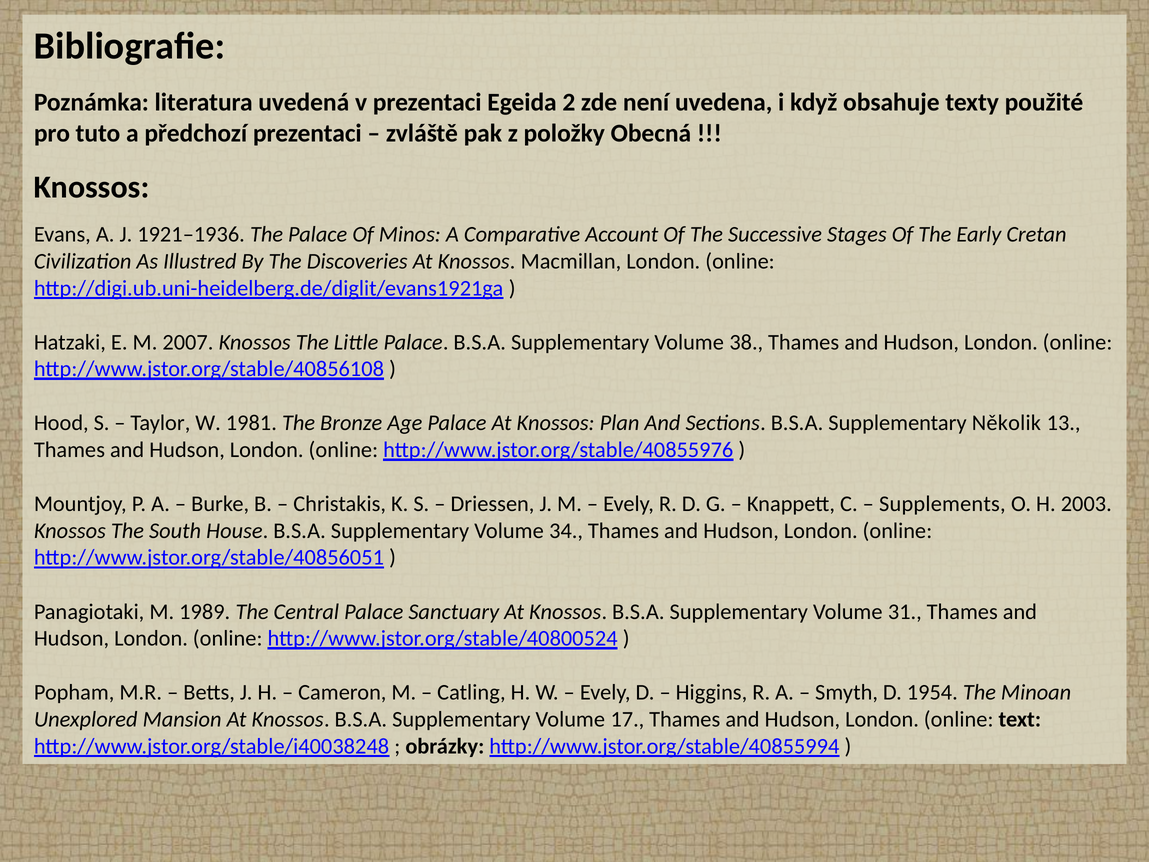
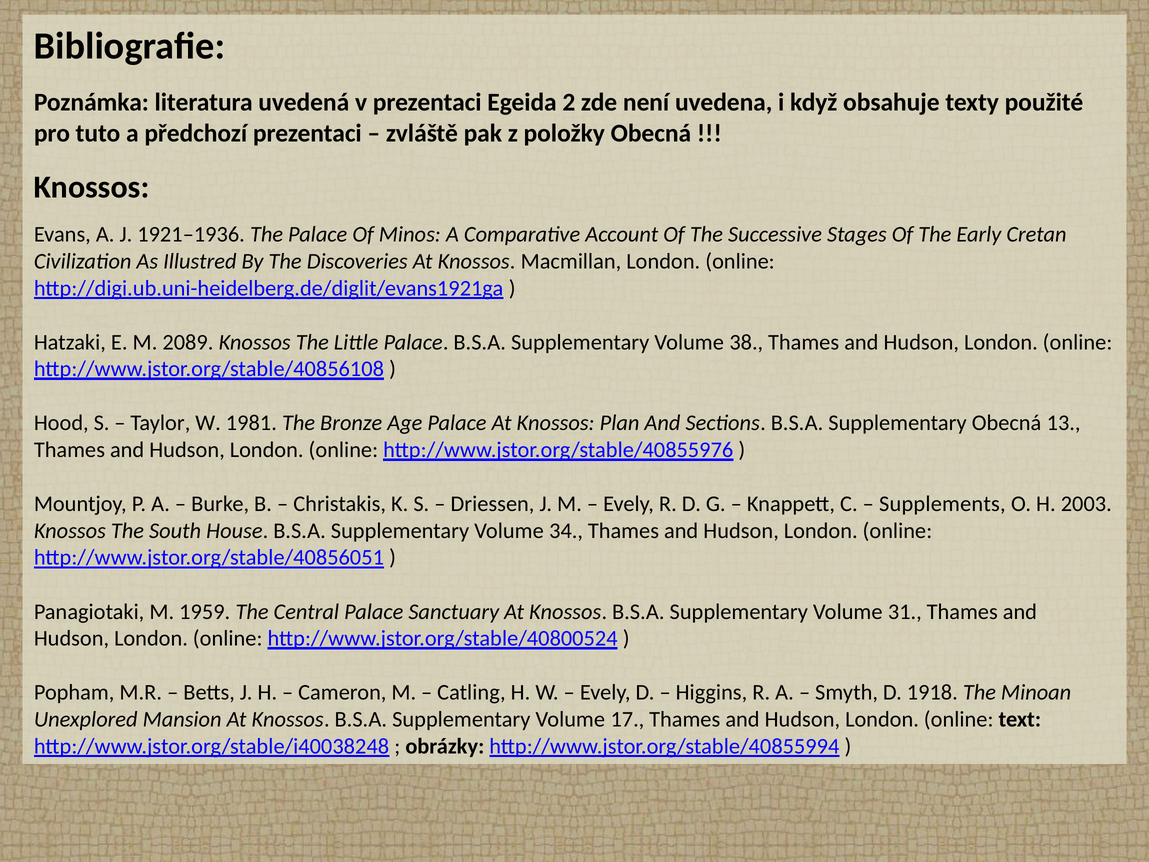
2007: 2007 -> 2089
Supplementary Několik: Několik -> Obecná
1989: 1989 -> 1959
1954: 1954 -> 1918
